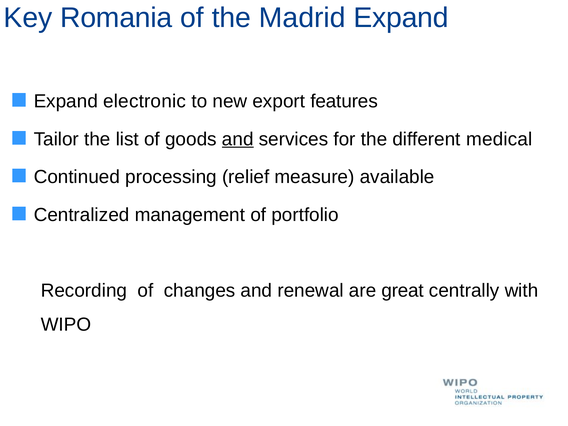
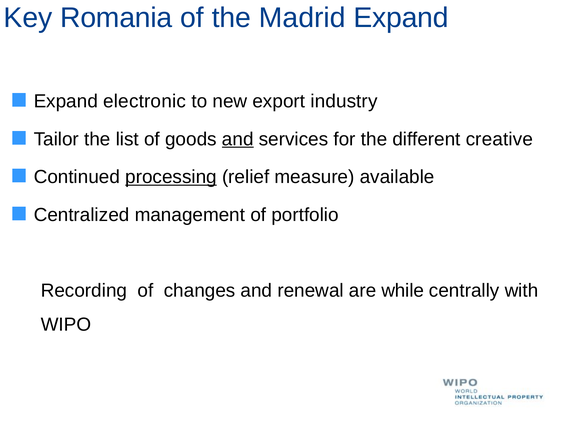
features: features -> industry
medical: medical -> creative
processing underline: none -> present
great: great -> while
